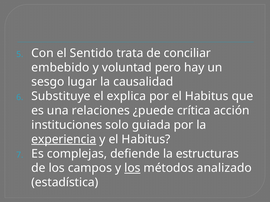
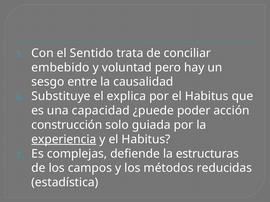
lugar: lugar -> entre
relaciones: relaciones -> capacidad
crítica: crítica -> poder
instituciones: instituciones -> construcción
los at (132, 168) underline: present -> none
analizado: analizado -> reducidas
